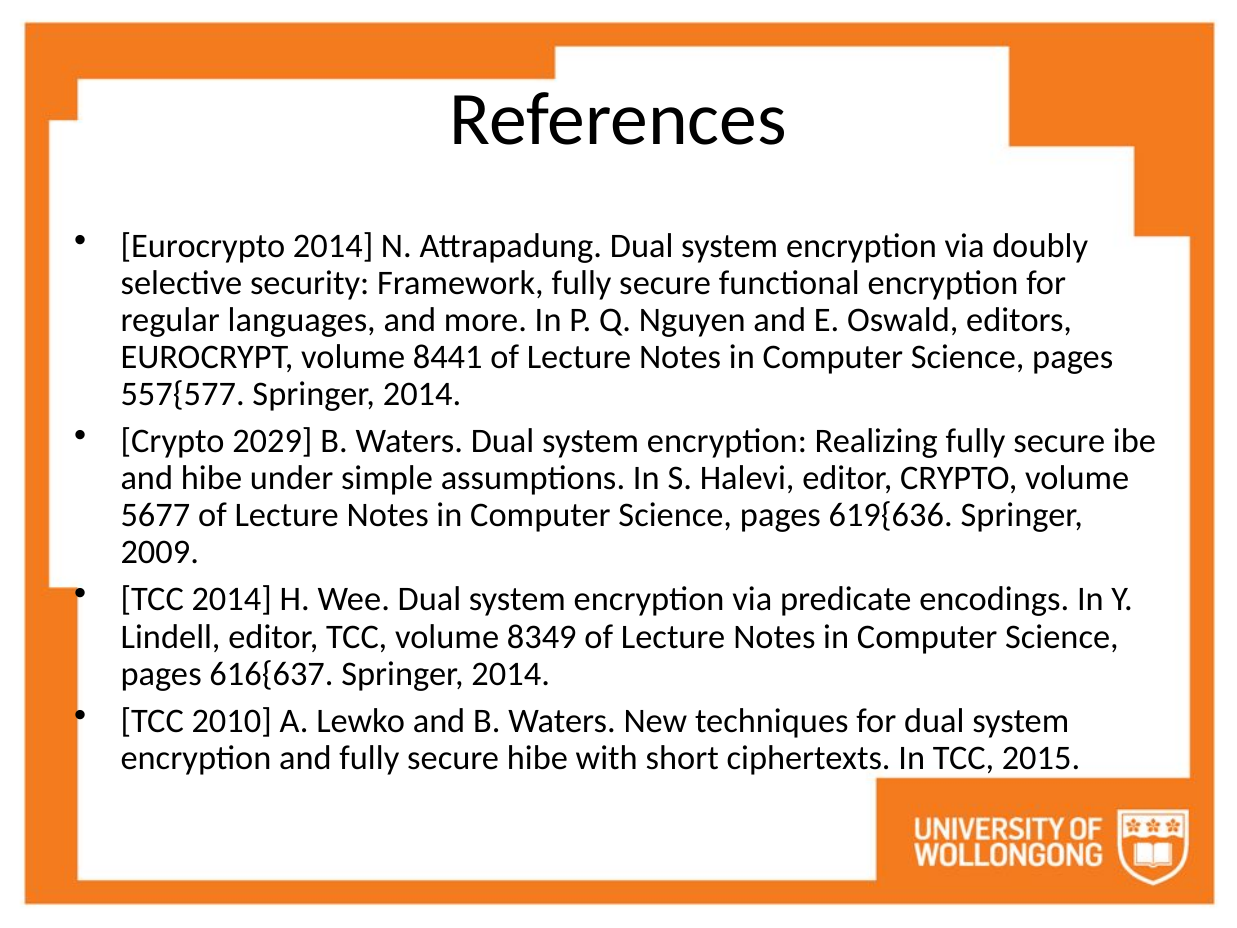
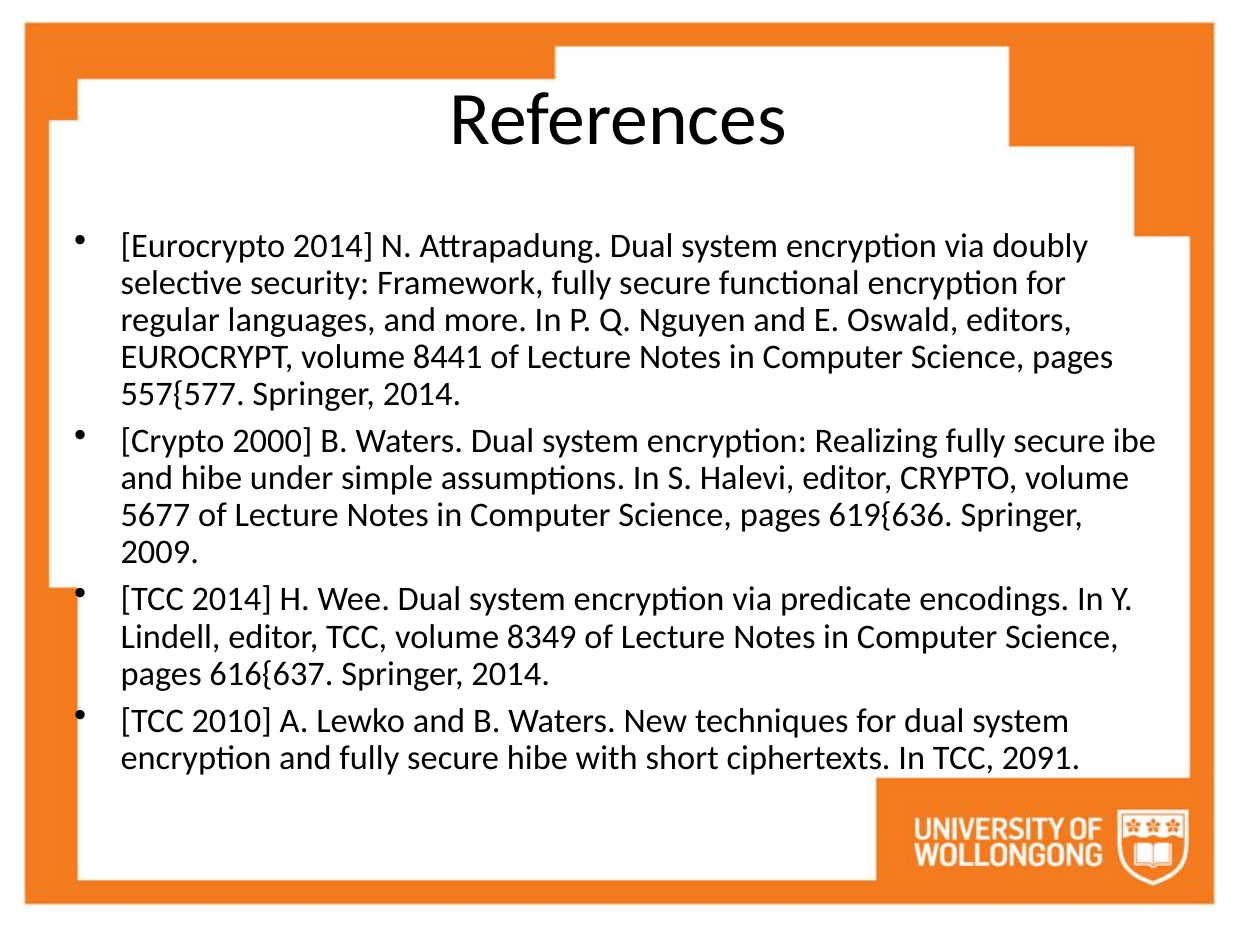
2029: 2029 -> 2000
2015: 2015 -> 2091
